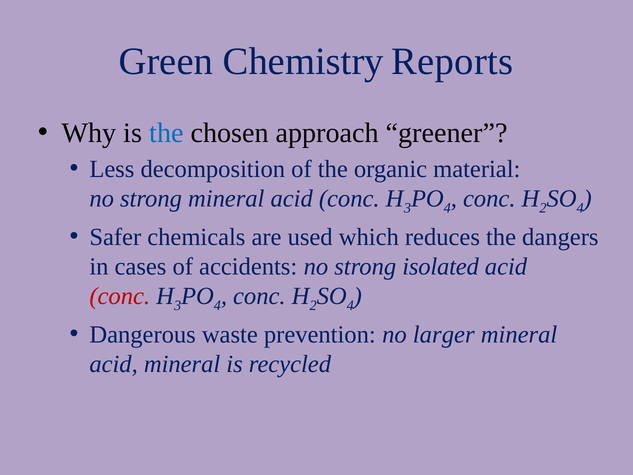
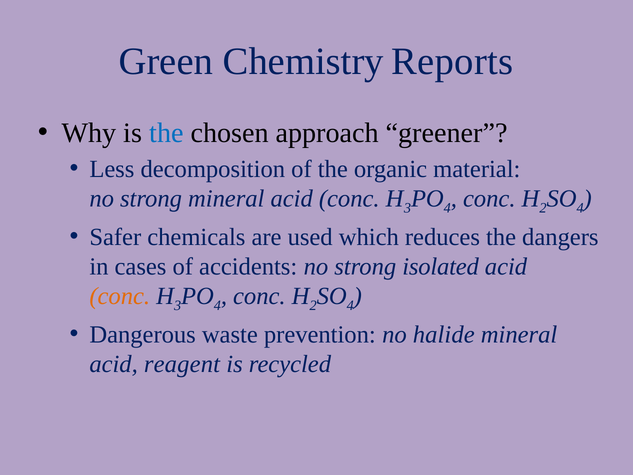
conc at (120, 296) colour: red -> orange
larger: larger -> halide
acid mineral: mineral -> reagent
